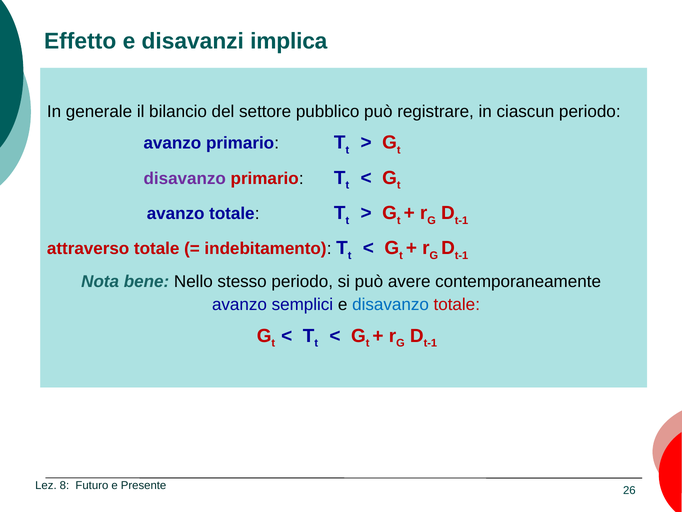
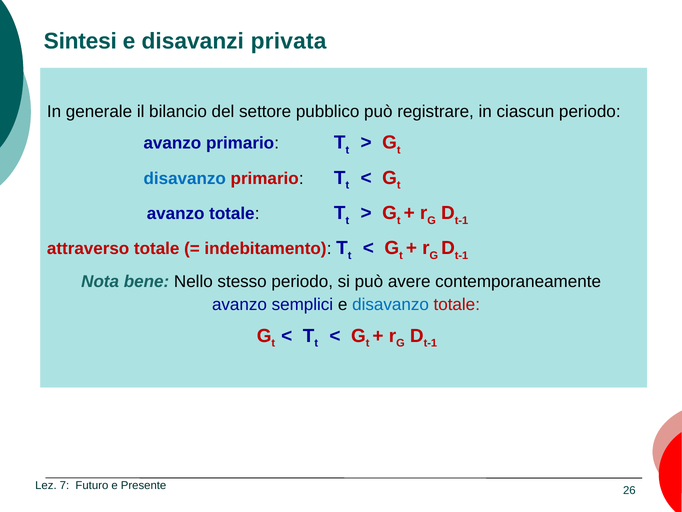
Effetto: Effetto -> Sintesi
implica: implica -> privata
disavanzo at (185, 178) colour: purple -> blue
8: 8 -> 7
